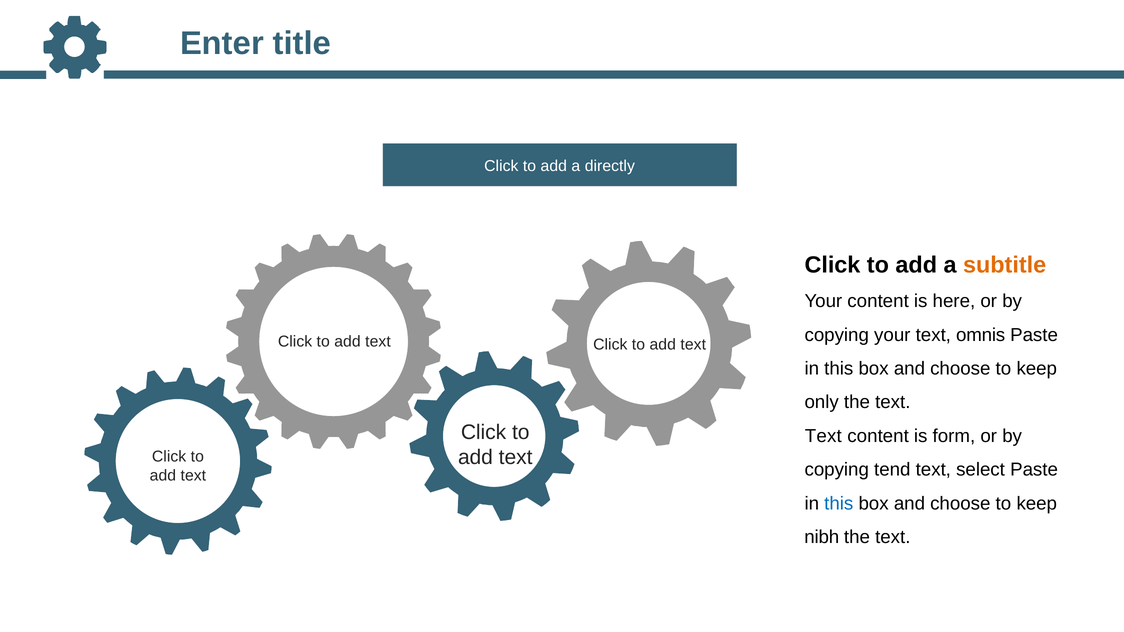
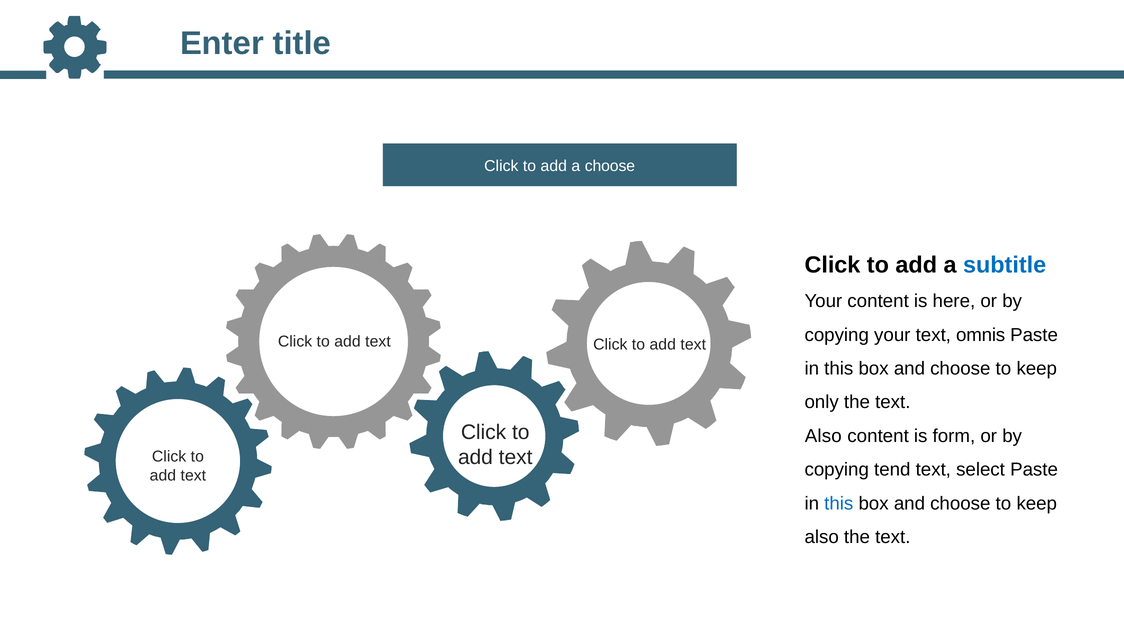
a directly: directly -> choose
subtitle colour: orange -> blue
Text at (823, 436): Text -> Also
nibh at (822, 537): nibh -> also
